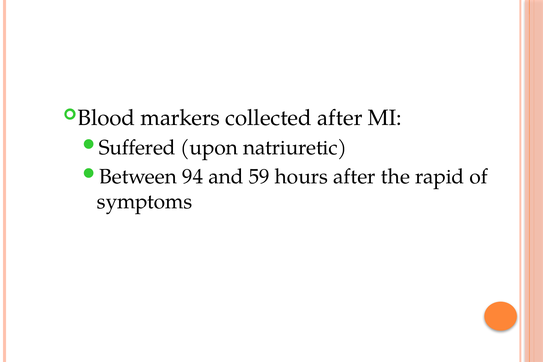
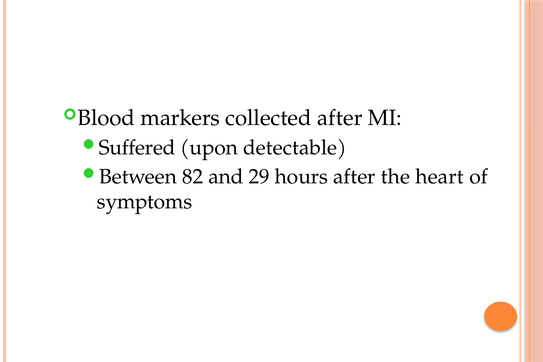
natriuretic: natriuretic -> detectable
94: 94 -> 82
59: 59 -> 29
rapid: rapid -> heart
